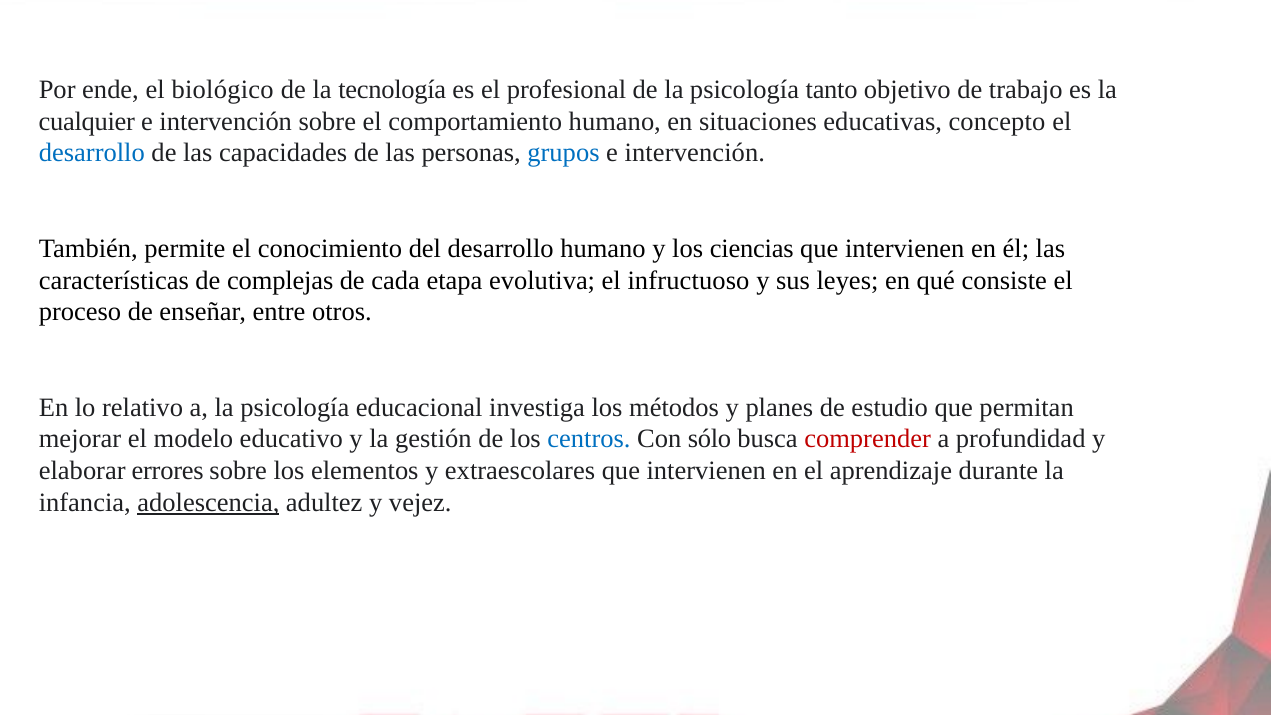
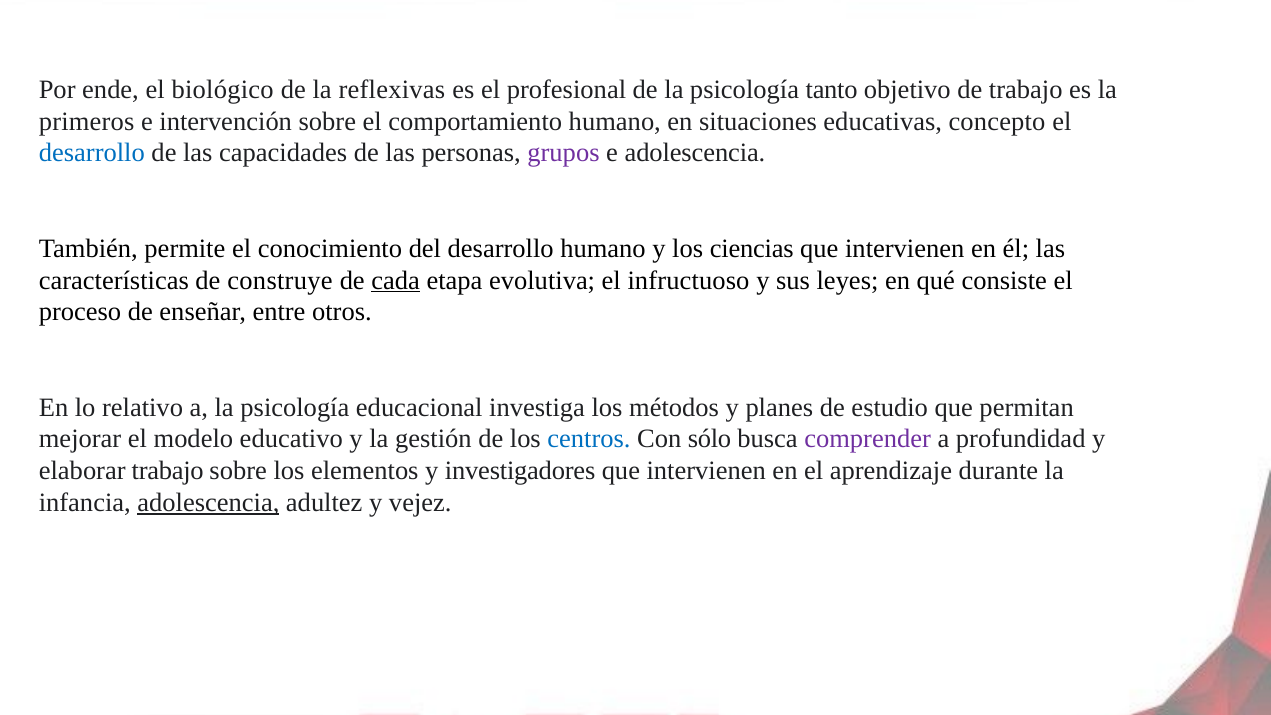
tecnología: tecnología -> reflexivas
cualquier: cualquier -> primeros
grupos colour: blue -> purple
intervención at (695, 153): intervención -> adolescencia
complejas: complejas -> construye
cada underline: none -> present
comprender colour: red -> purple
elaborar errores: errores -> trabajo
extraescolares: extraescolares -> investigadores
